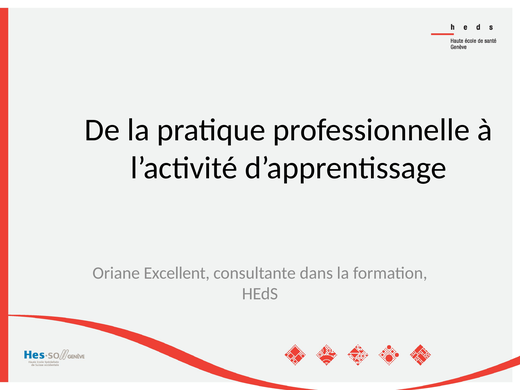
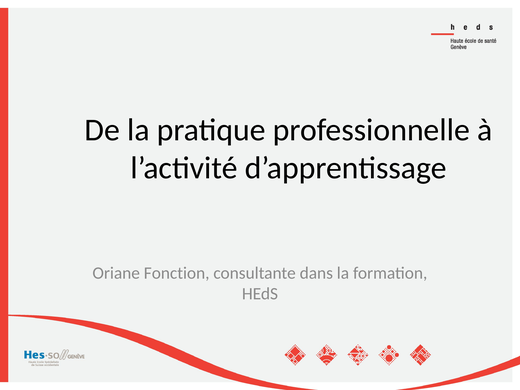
Excellent: Excellent -> Fonction
